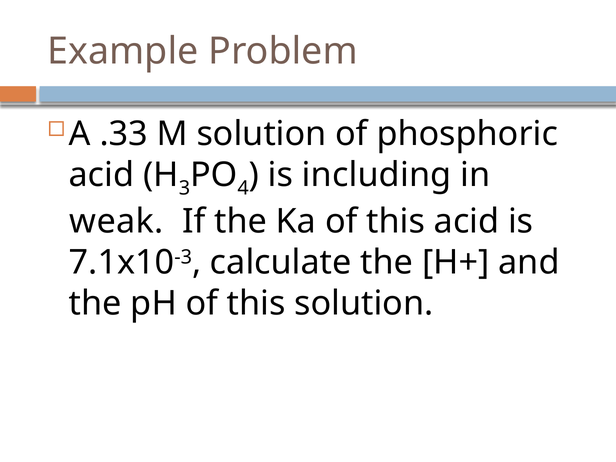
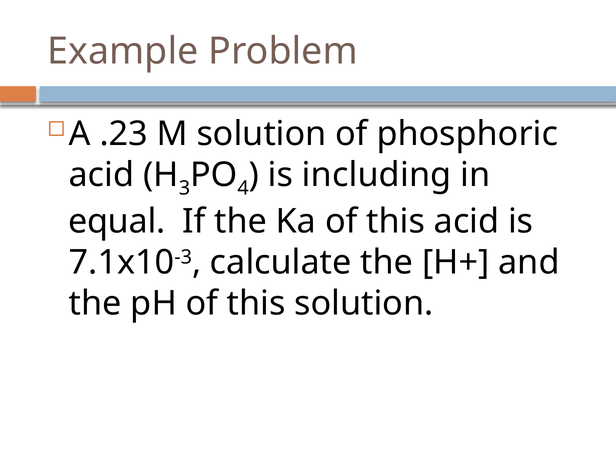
.33: .33 -> .23
weak: weak -> equal
